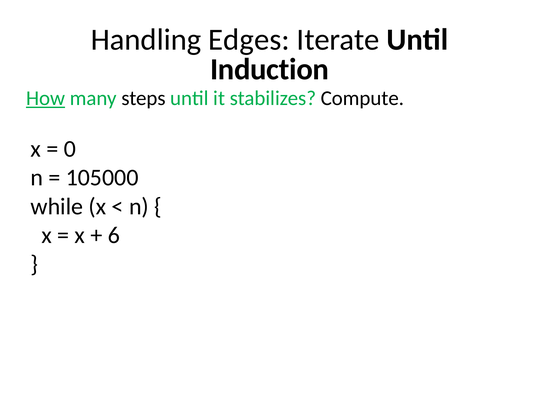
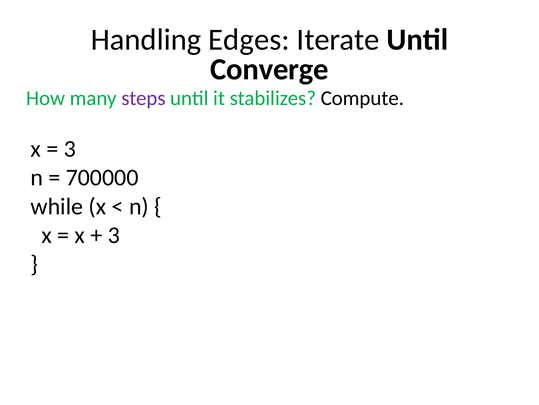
Induction: Induction -> Converge
How underline: present -> none
steps colour: black -> purple
0 at (70, 149): 0 -> 3
105000: 105000 -> 700000
6 at (114, 235): 6 -> 3
